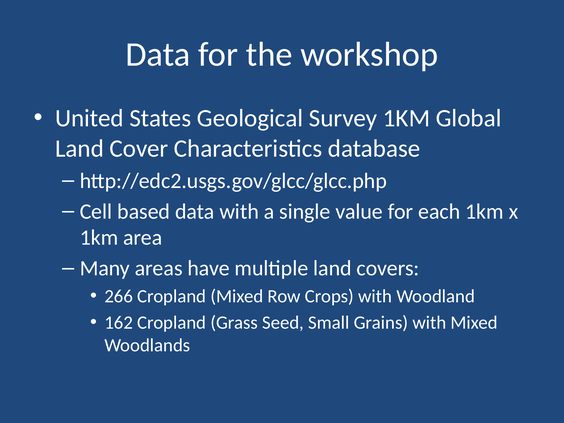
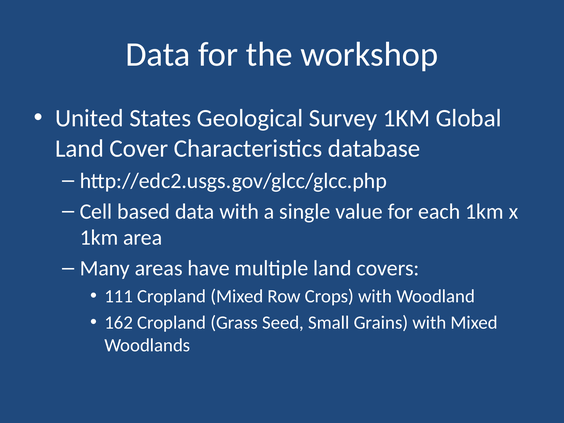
266: 266 -> 111
